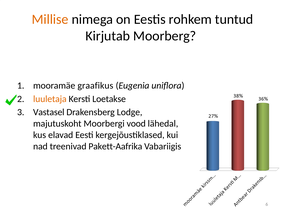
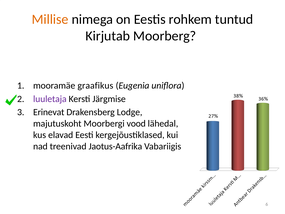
luuletaja colour: orange -> purple
Loetakse: Loetakse -> Järgmise
Vastasel: Vastasel -> Erinevat
Pakett-Aafrika: Pakett-Aafrika -> Jaotus-Aafrika
